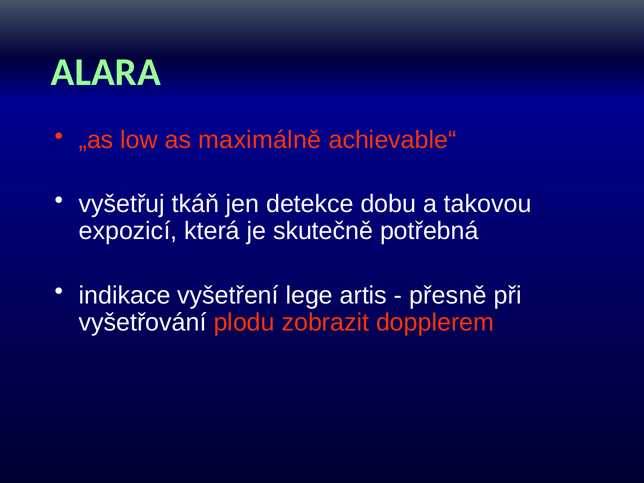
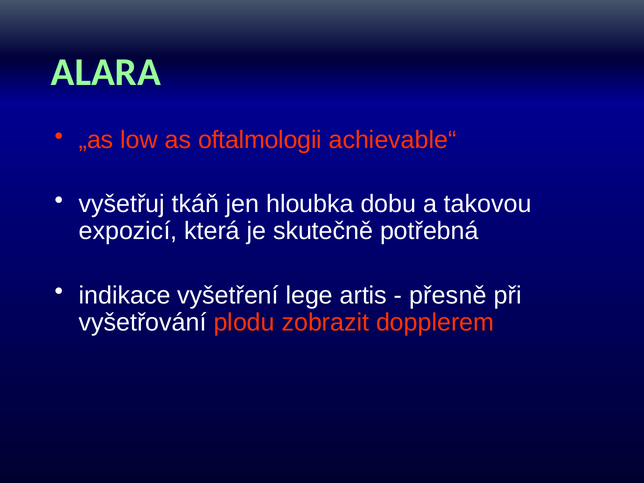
maximálně: maximálně -> oftalmologii
detekce: detekce -> hloubka
